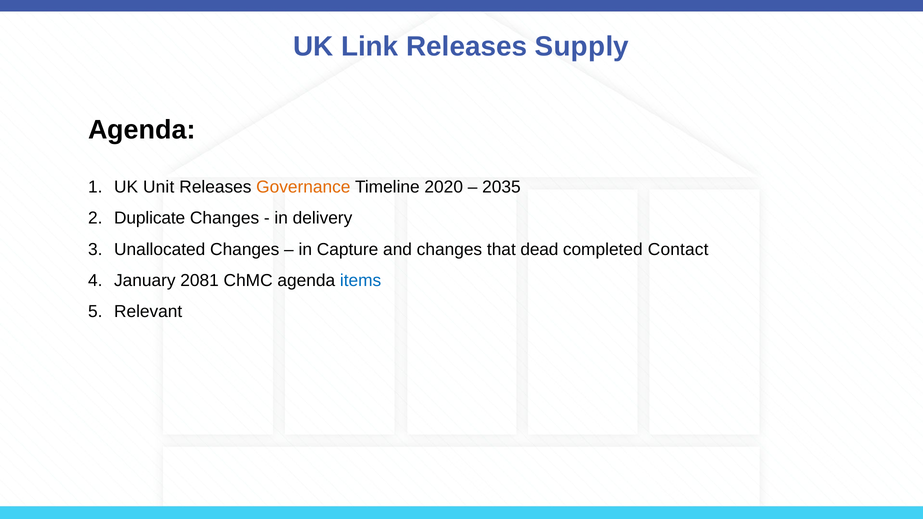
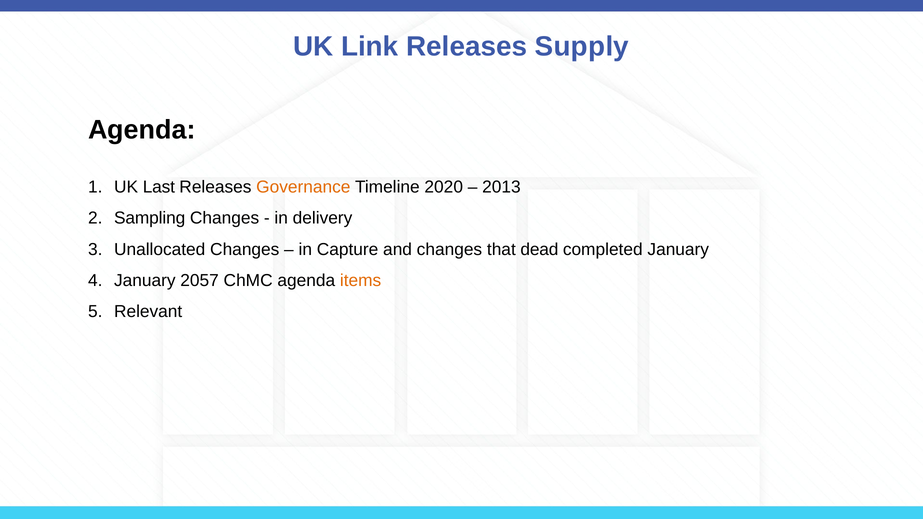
Unit: Unit -> Last
2035: 2035 -> 2013
Duplicate: Duplicate -> Sampling
completed Contact: Contact -> January
2081: 2081 -> 2057
items colour: blue -> orange
